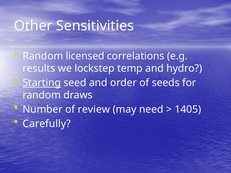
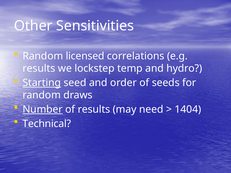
Number underline: none -> present
of review: review -> results
1405: 1405 -> 1404
Carefully: Carefully -> Technical
